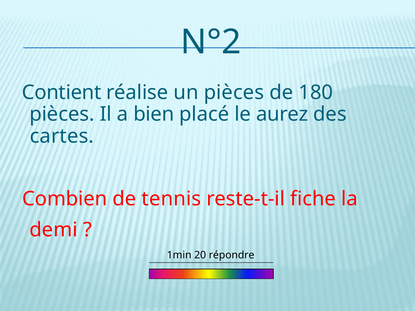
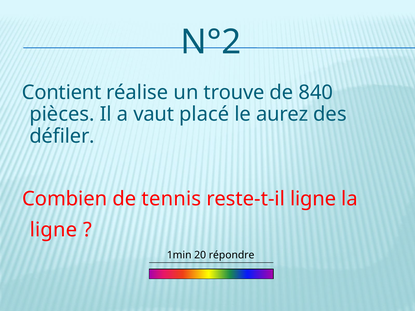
un pièces: pièces -> trouve
180: 180 -> 840
bien: bien -> vaut
cartes: cartes -> défiler
reste-t-il fiche: fiche -> ligne
demi at (54, 230): demi -> ligne
